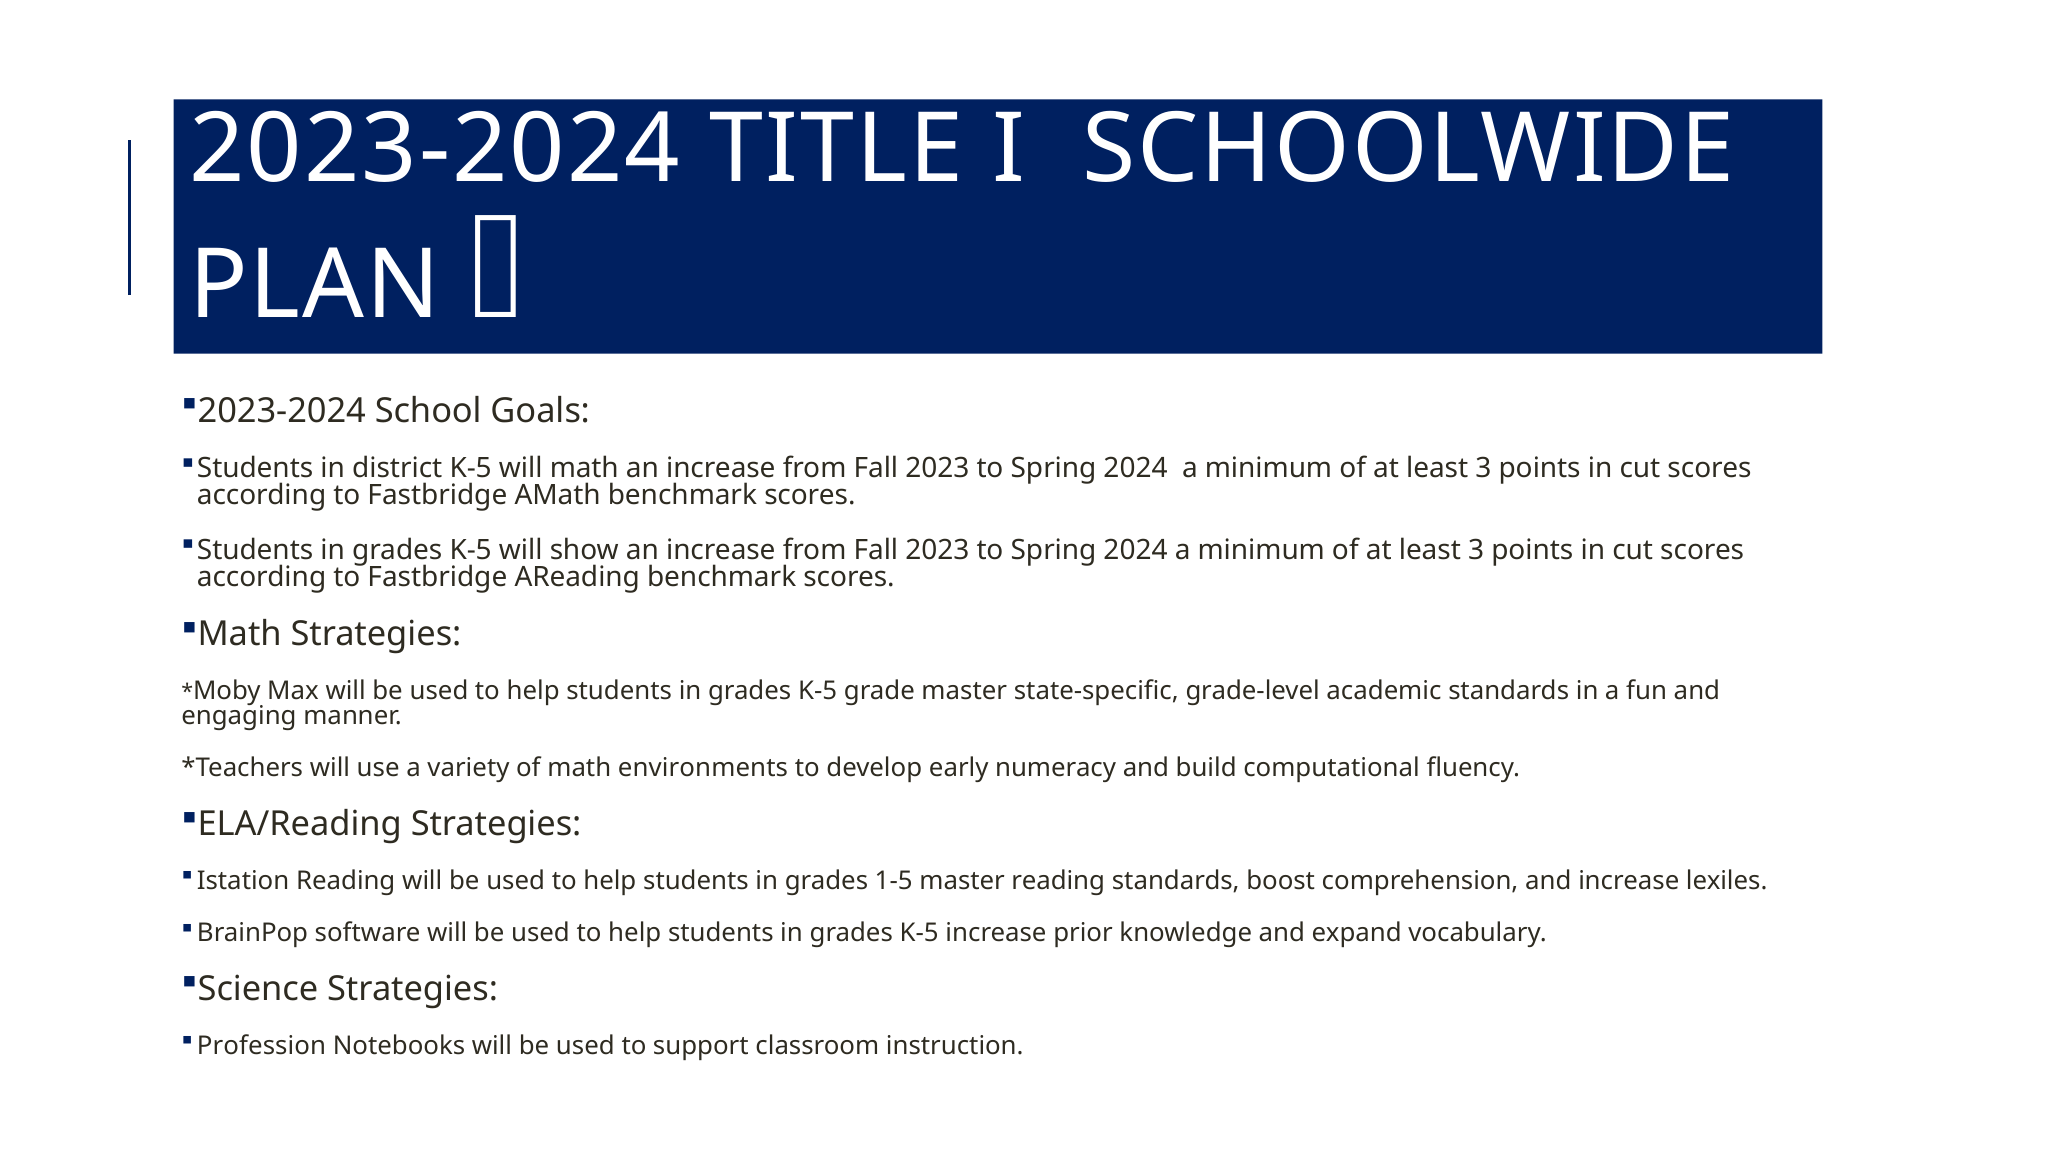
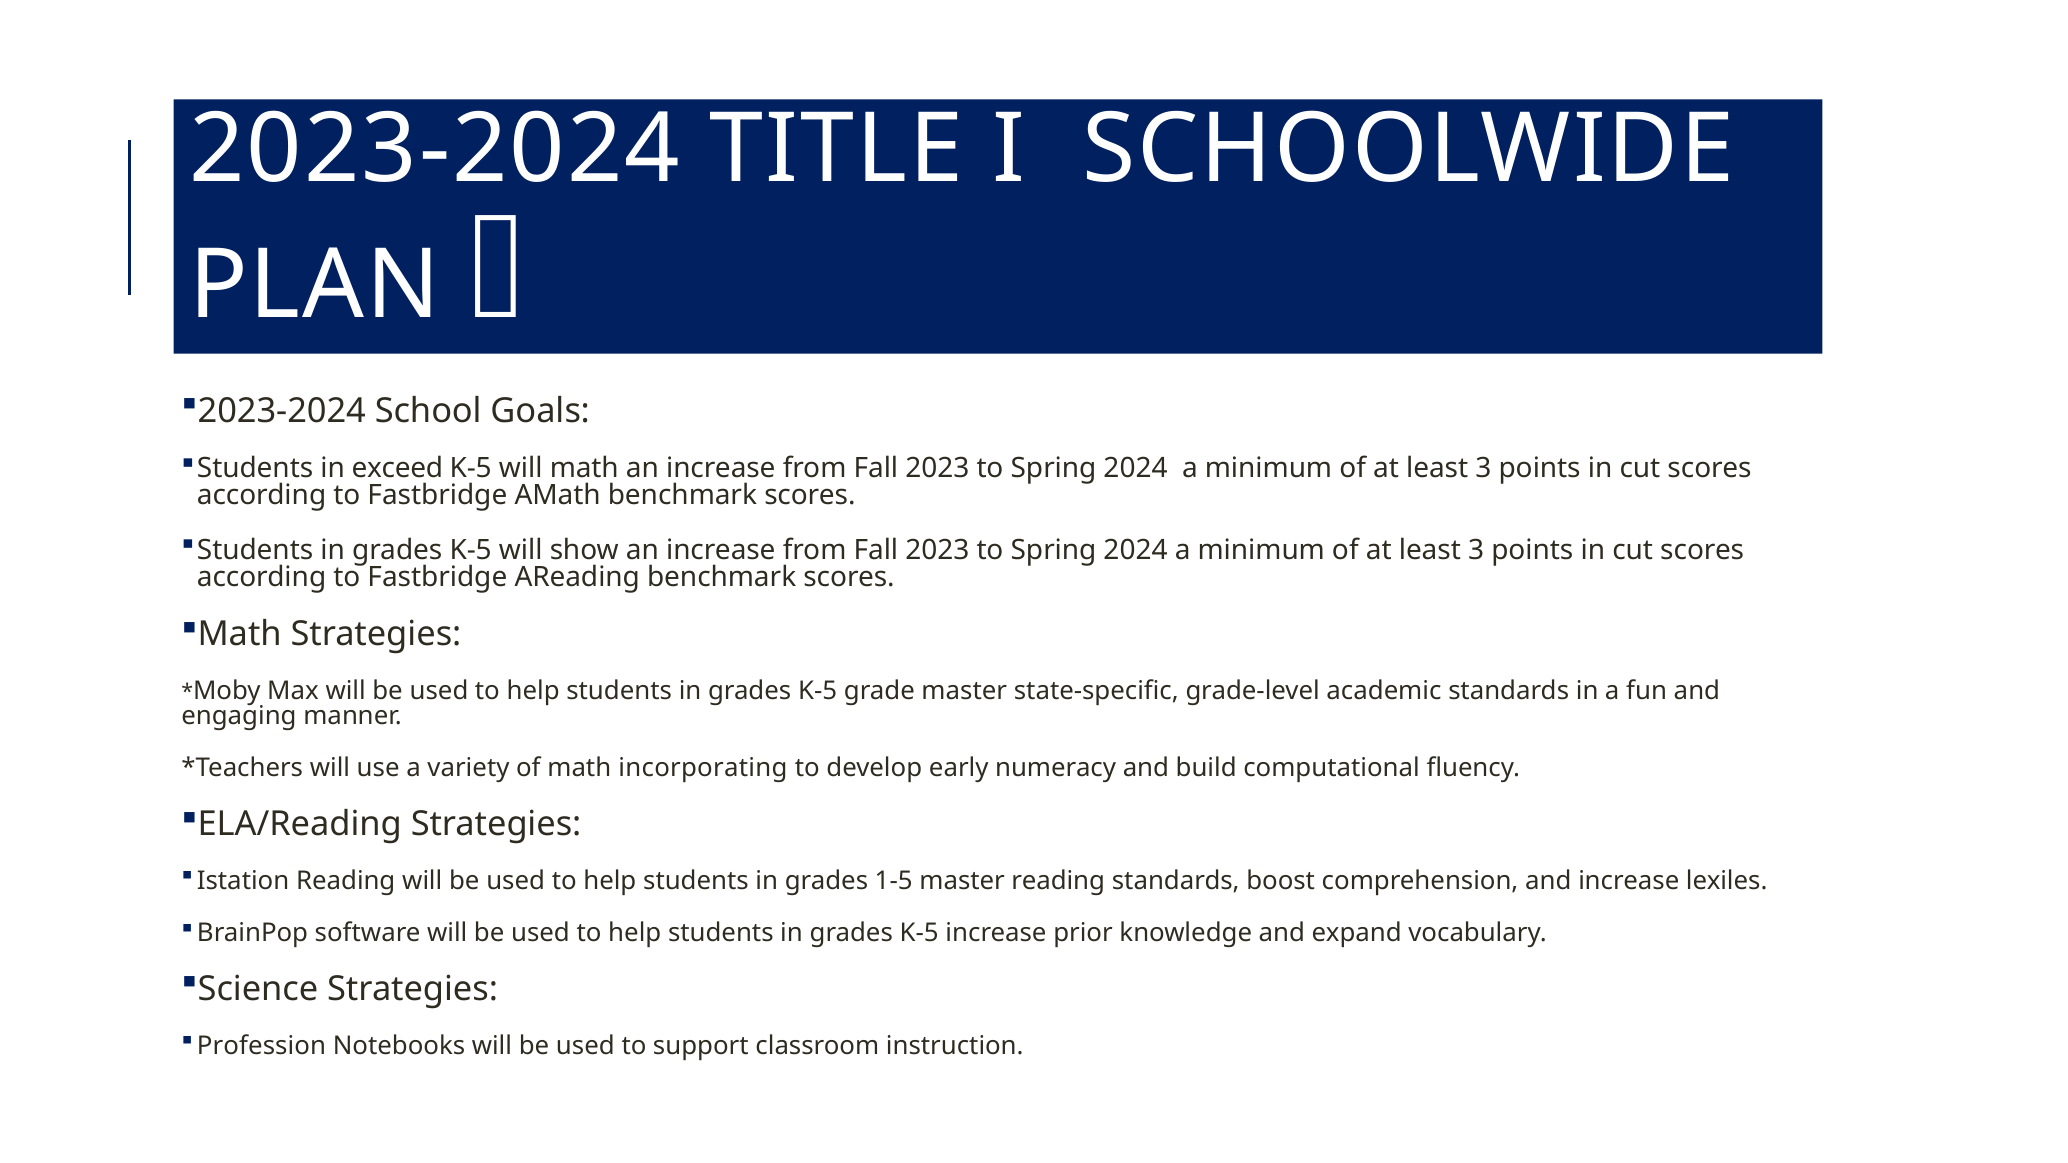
district: district -> exceed
environments: environments -> incorporating
